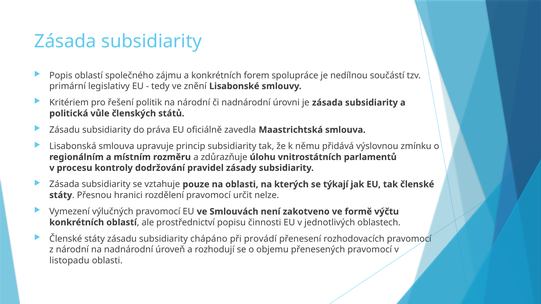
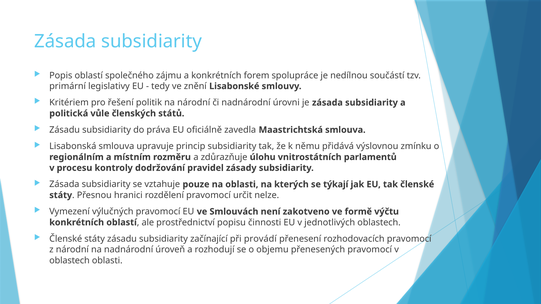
chápáno: chápáno -> začínající
listopadu at (69, 261): listopadu -> oblastech
